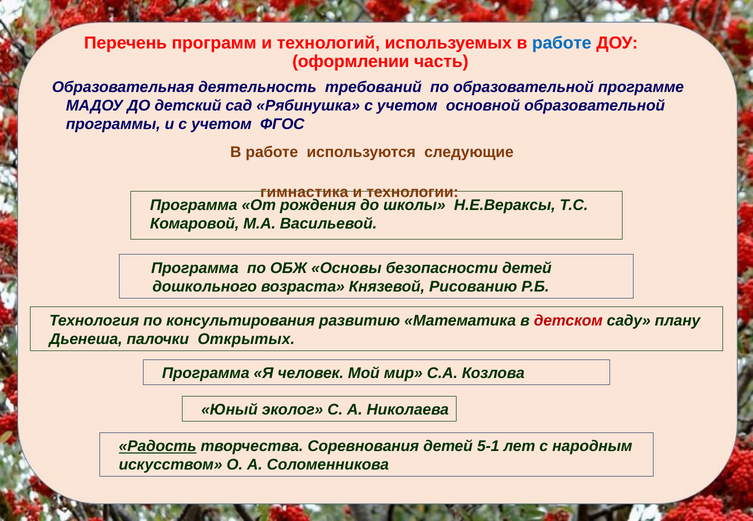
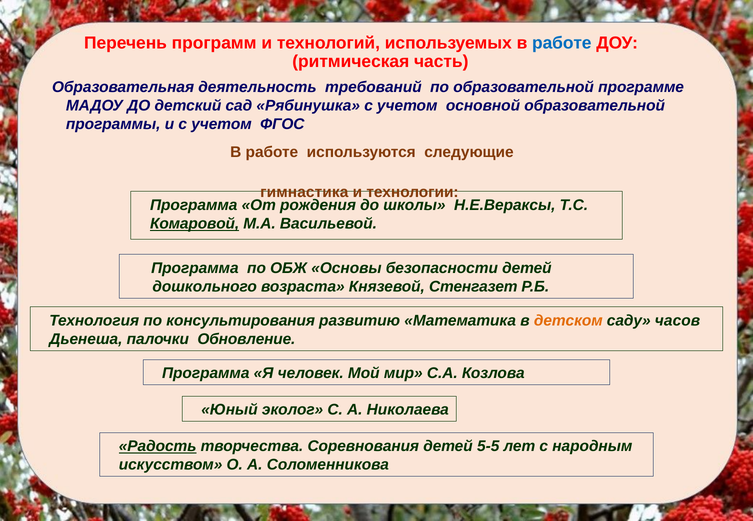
оформлении: оформлении -> ритмическая
Комаровой underline: none -> present
Рисованию: Рисованию -> Стенгазет
детском colour: red -> orange
плану: плану -> часов
Открытых: Открытых -> Обновление
5-1: 5-1 -> 5-5
